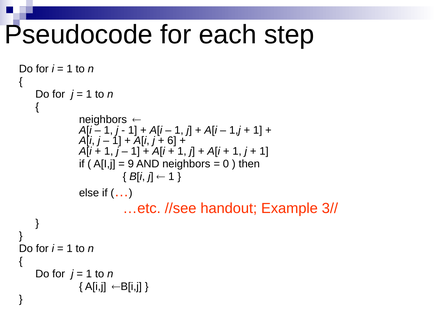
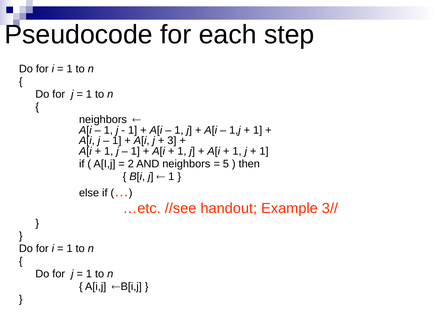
6: 6 -> 3
9: 9 -> 2
0: 0 -> 5
